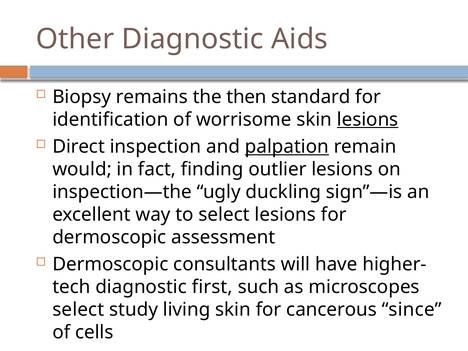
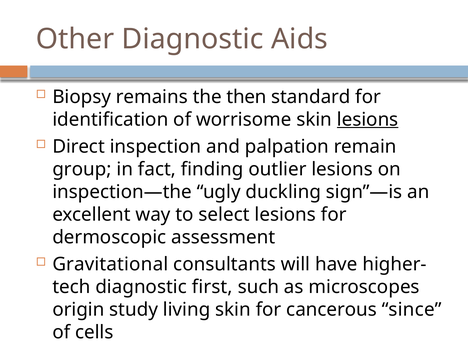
palpation underline: present -> none
would: would -> group
Dermoscopic at (110, 264): Dermoscopic -> Gravitational
select at (78, 310): select -> origin
